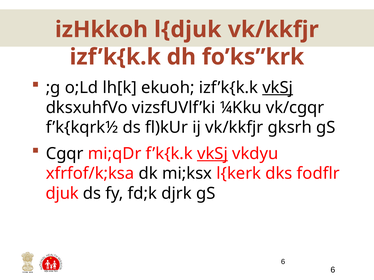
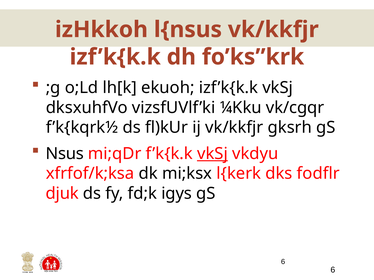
l{djuk: l{djuk -> l{nsus
vkSj at (278, 88) underline: present -> none
Cgqr: Cgqr -> Nsus
djrk: djrk -> igys
